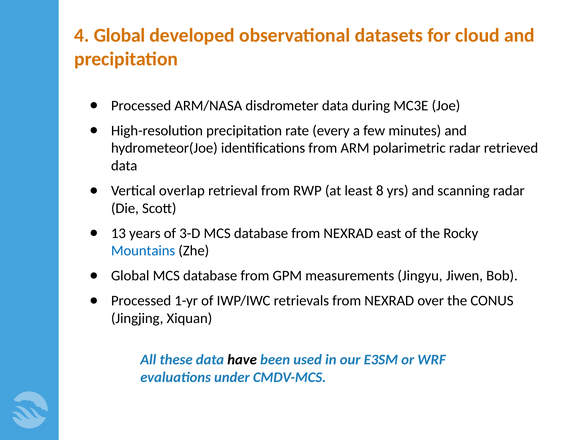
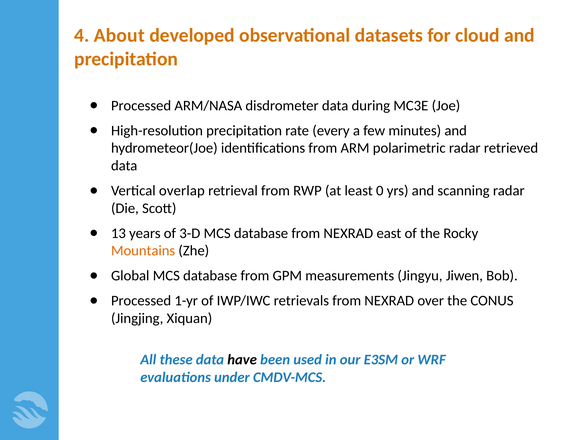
4 Global: Global -> About
8: 8 -> 0
Mountains colour: blue -> orange
